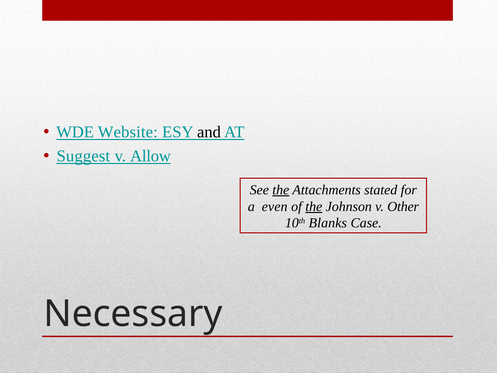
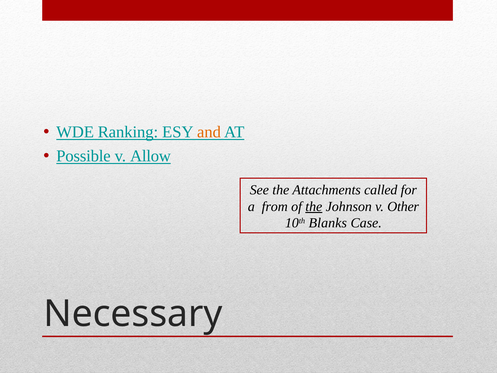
Website: Website -> Ranking
and colour: black -> orange
Suggest: Suggest -> Possible
the at (281, 190) underline: present -> none
stated: stated -> called
even: even -> from
